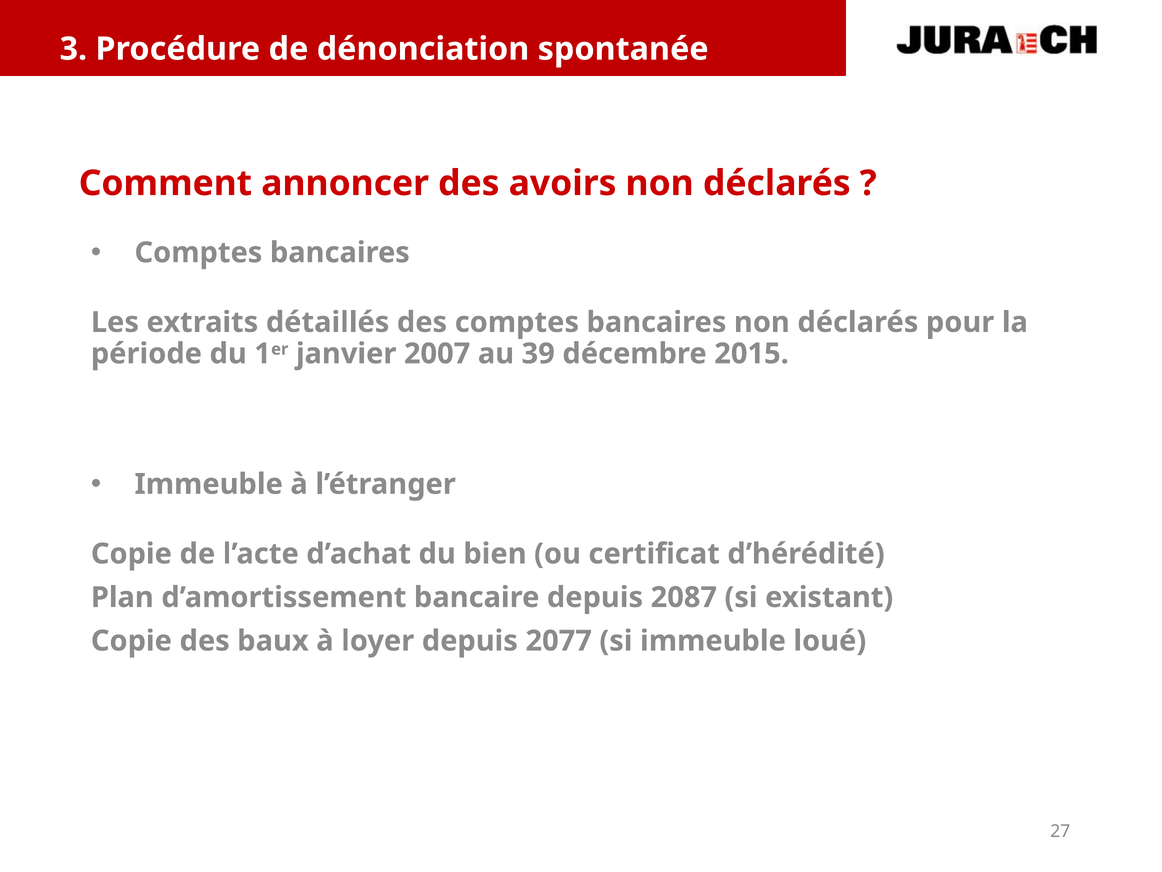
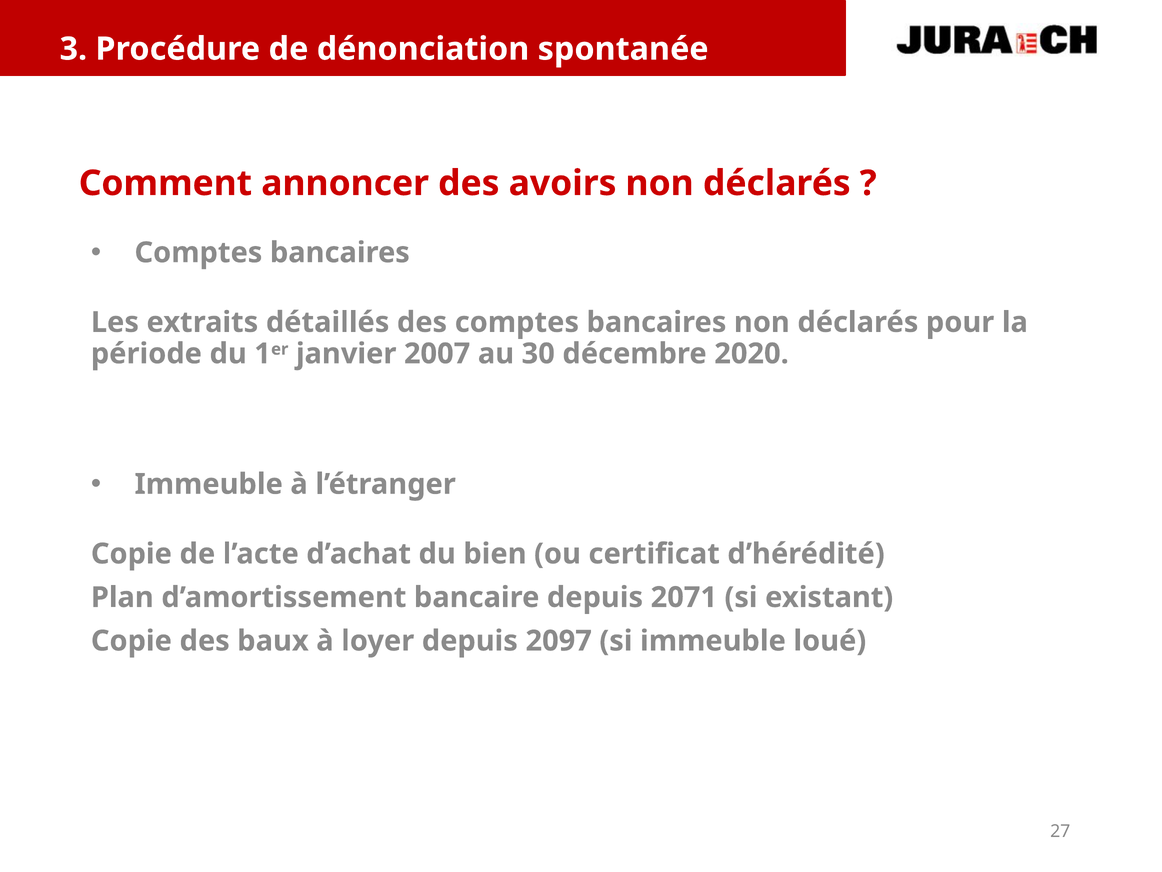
39: 39 -> 30
2015: 2015 -> 2020
2087: 2087 -> 2071
2077: 2077 -> 2097
